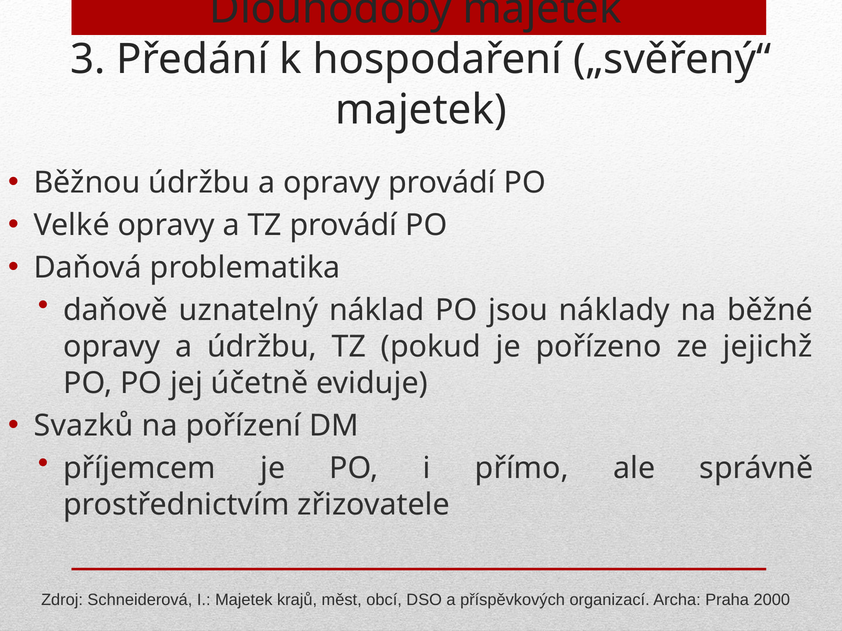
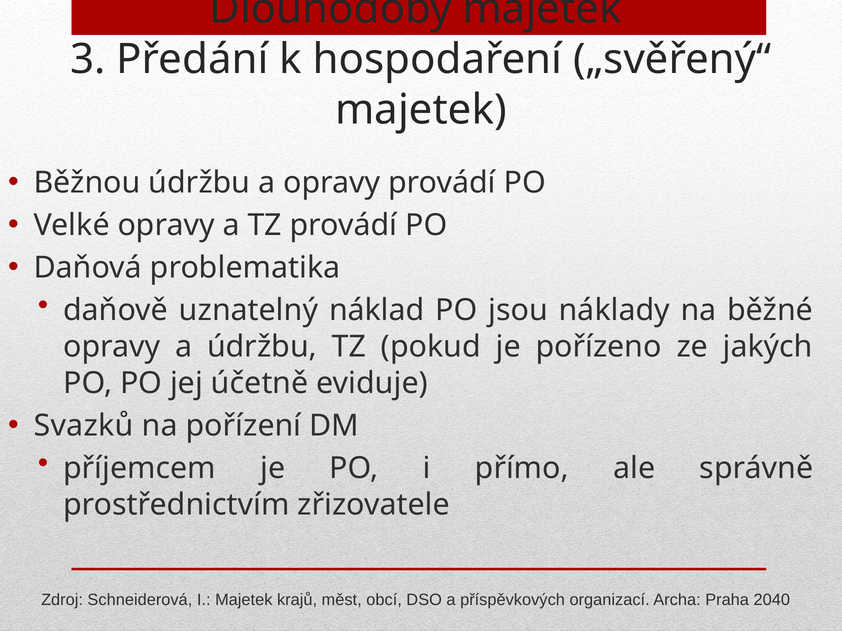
jejichž: jejichž -> jakých
2000: 2000 -> 2040
